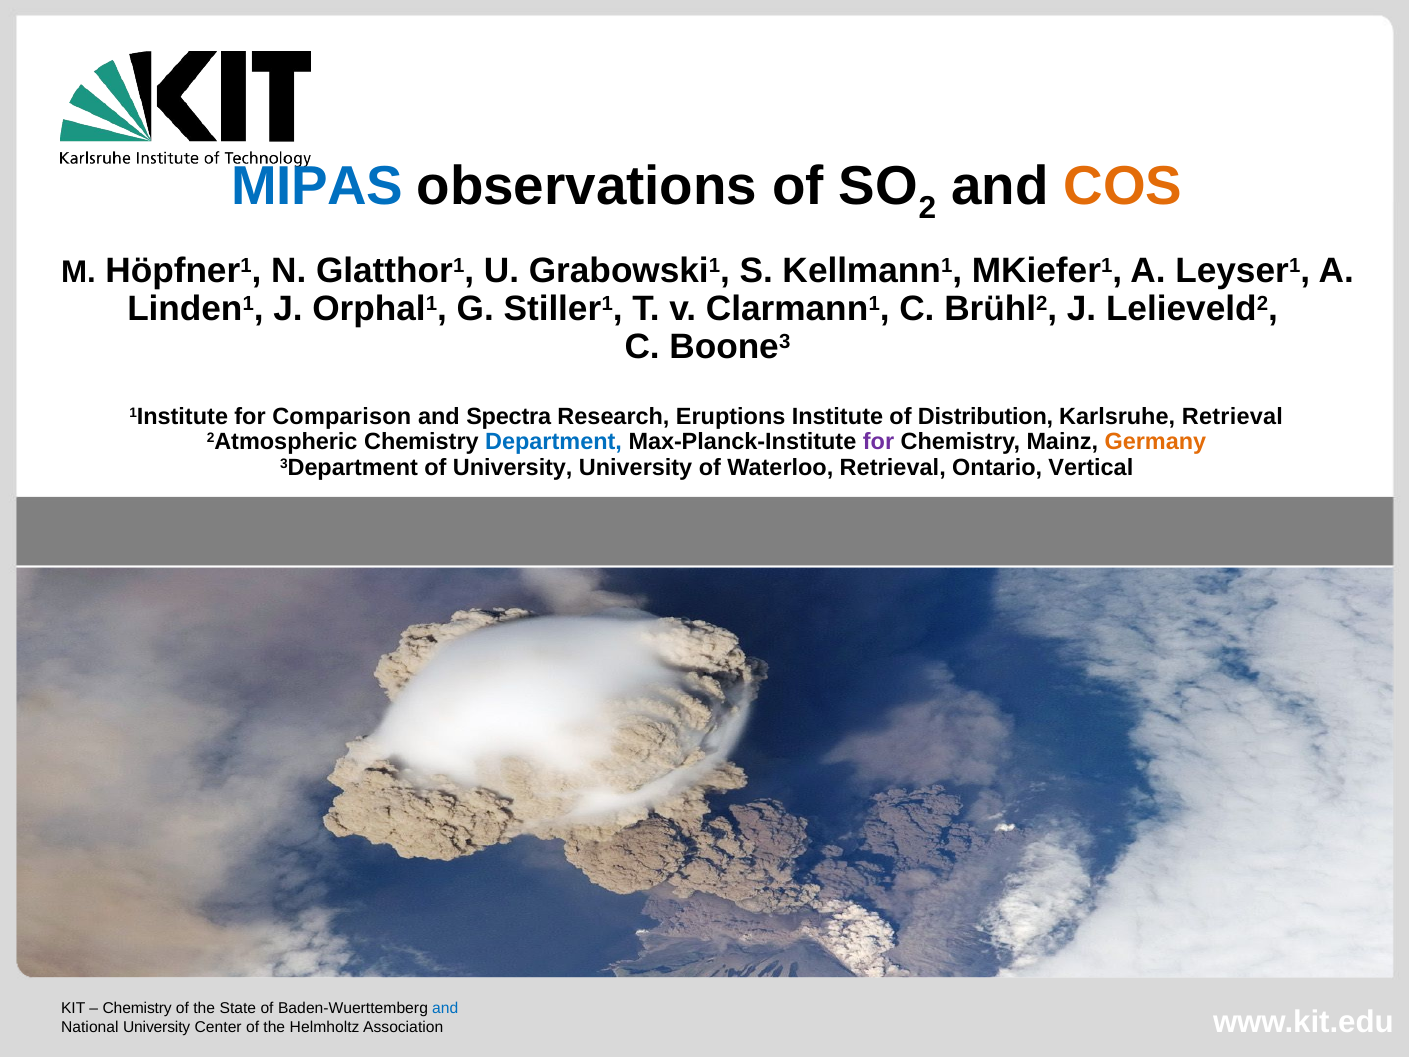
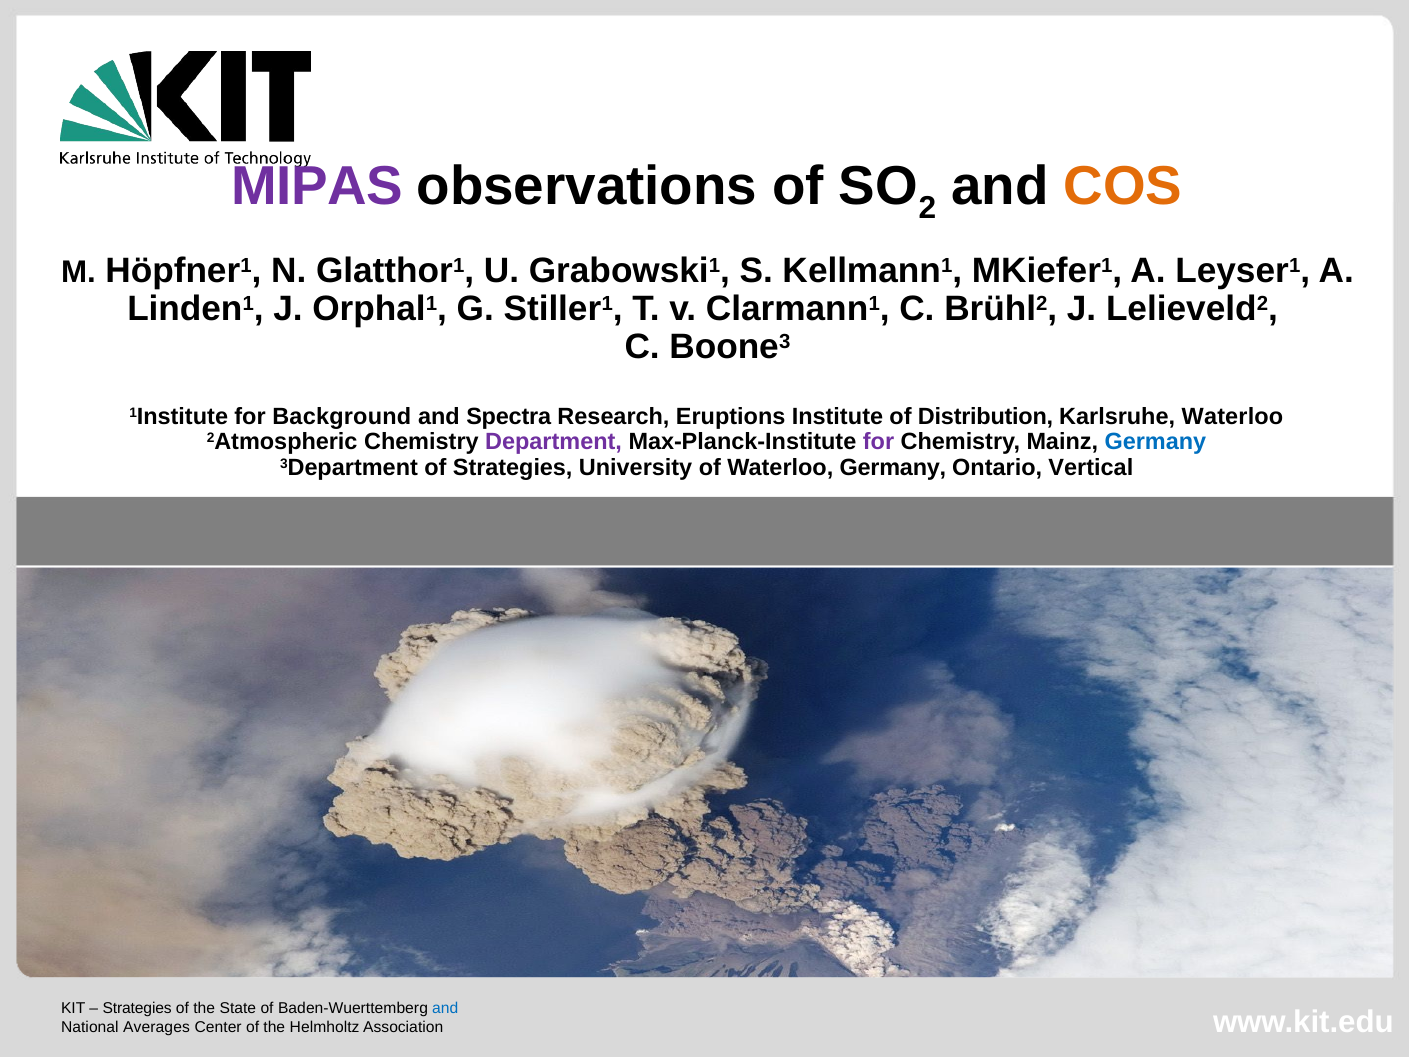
MIPAS colour: blue -> purple
Comparison: Comparison -> Background
Karlsruhe Retrieval: Retrieval -> Waterloo
Department colour: blue -> purple
Germany at (1155, 442) colour: orange -> blue
of University: University -> Strategies
Waterloo Retrieval: Retrieval -> Germany
Chemistry at (137, 1008): Chemistry -> Strategies
University at (157, 1027): University -> Averages
